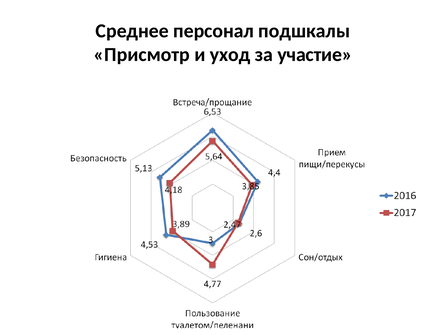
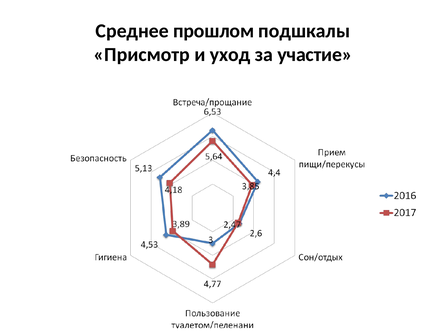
персонал: персонал -> прошлом
